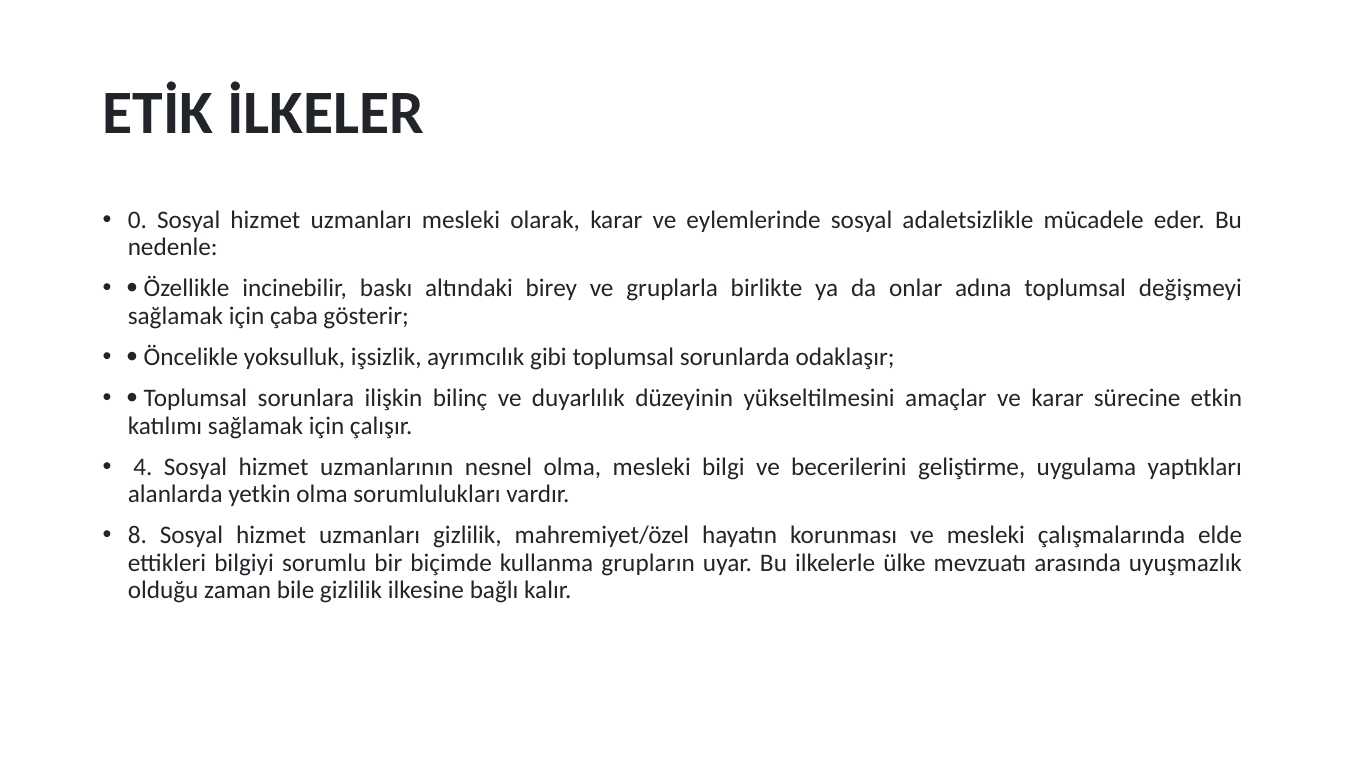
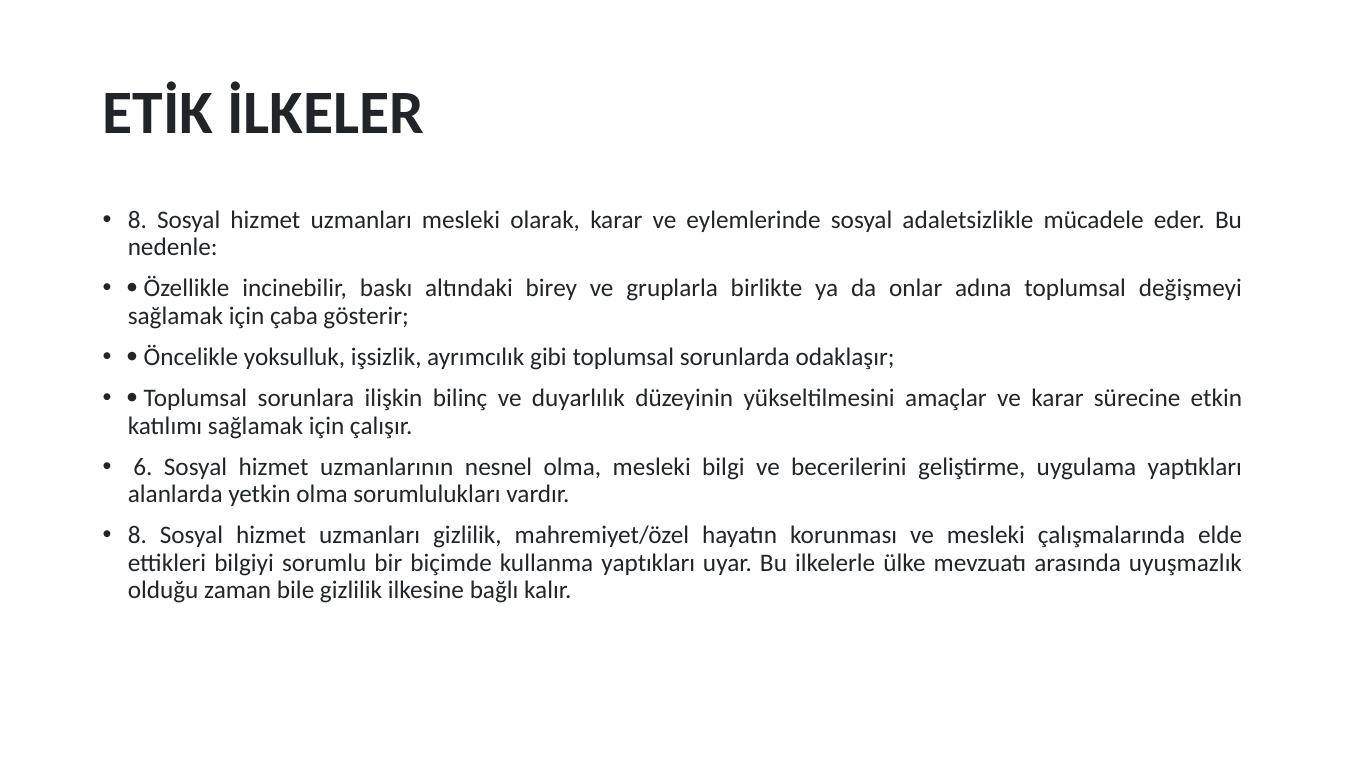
0 at (137, 220): 0 -> 8
4: 4 -> 6
kullanma grupların: grupların -> yaptıkları
